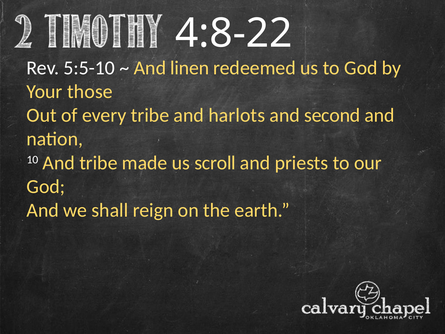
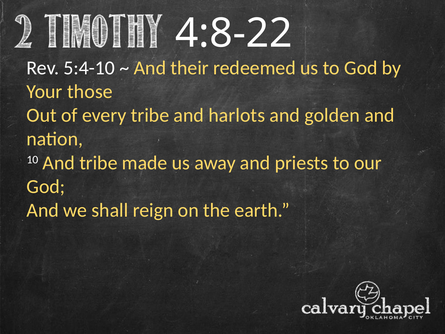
5:5-10: 5:5-10 -> 5:4-10
linen: linen -> their
second: second -> golden
scroll: scroll -> away
